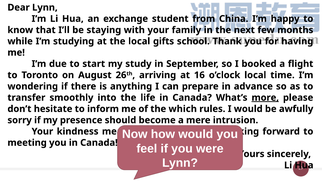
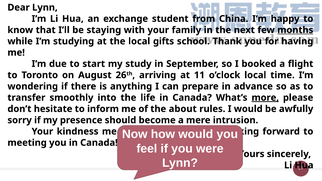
months underline: none -> present
16: 16 -> 11
which: which -> about
